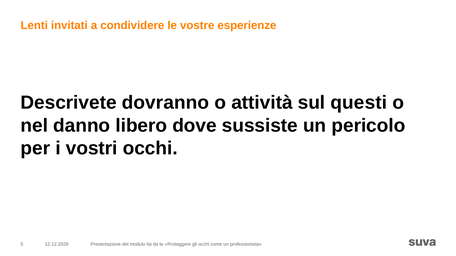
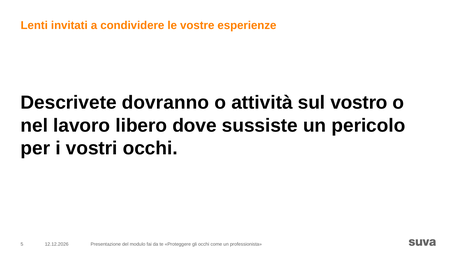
questi: questi -> vostro
danno: danno -> lavoro
